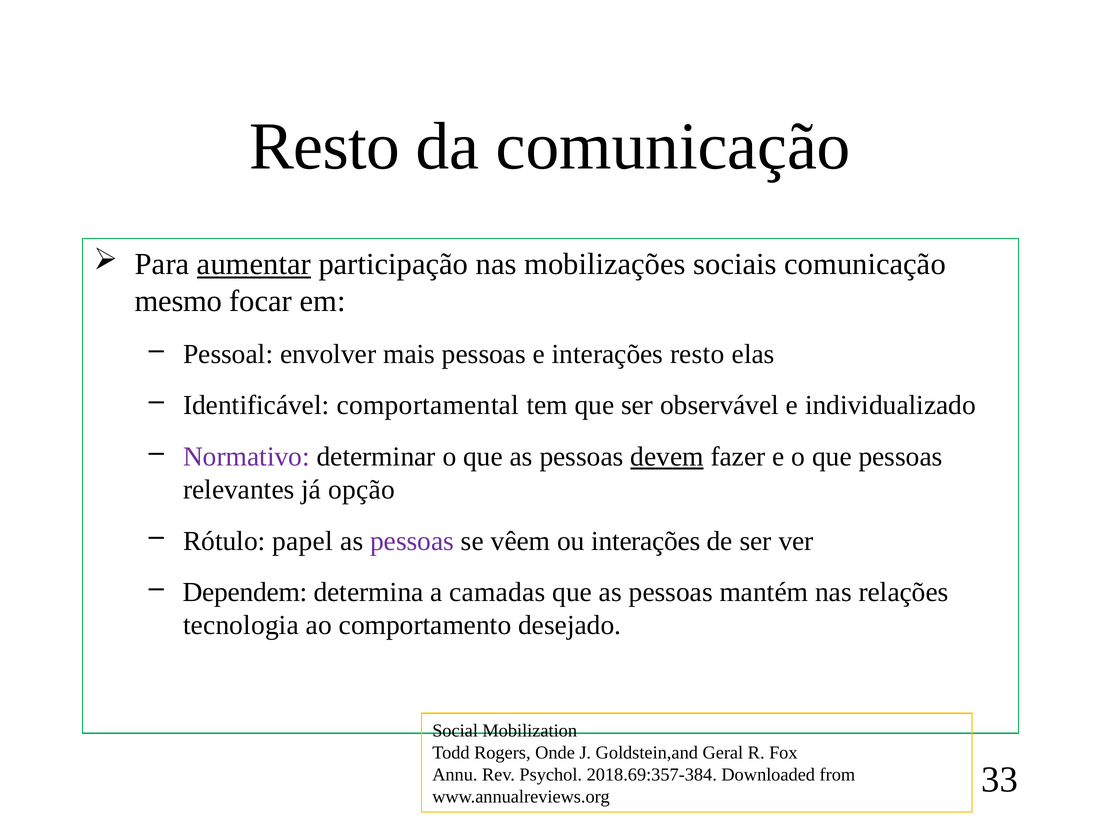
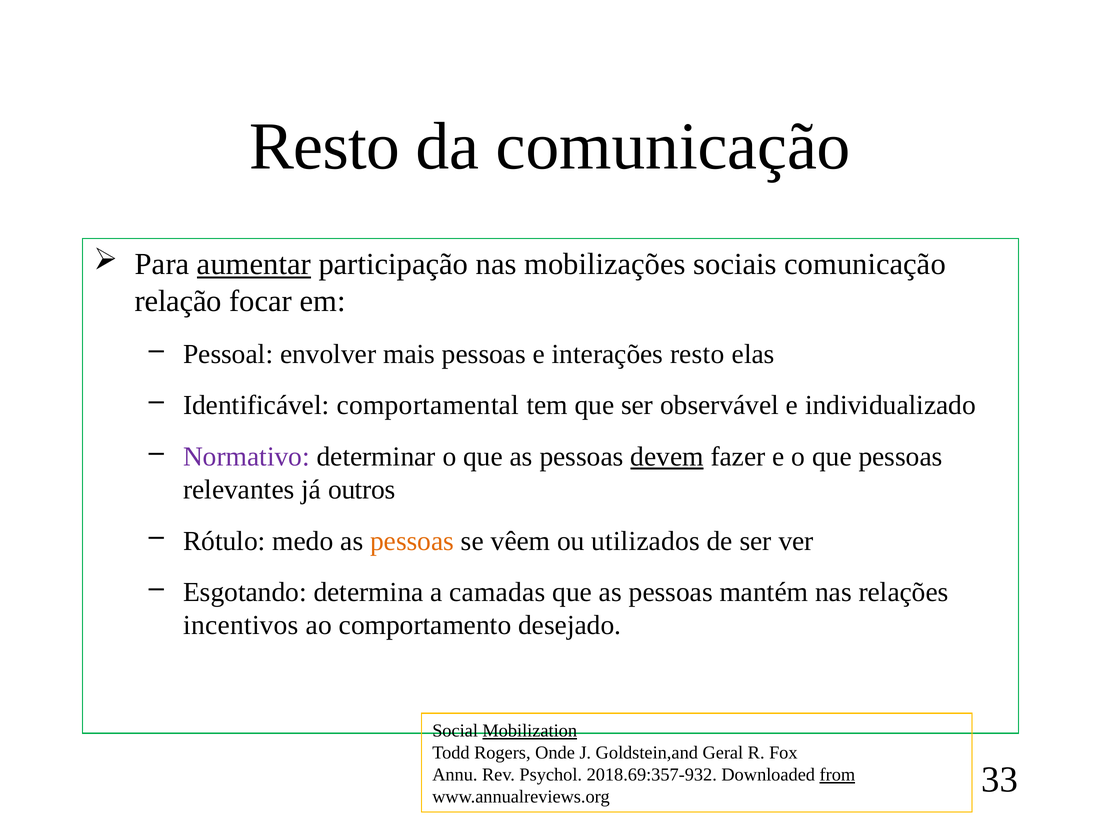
mesmo: mesmo -> relação
opção: opção -> outros
papel: papel -> medo
pessoas at (412, 541) colour: purple -> orange
ou interações: interações -> utilizados
Dependem: Dependem -> Esgotando
tecnologia: tecnologia -> incentivos
Mobilization underline: none -> present
2018.69:357-384: 2018.69:357-384 -> 2018.69:357-932
from underline: none -> present
